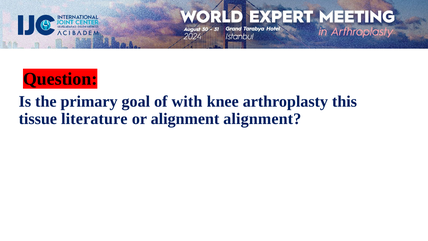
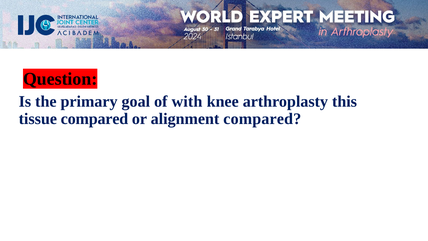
tissue literature: literature -> compared
alignment alignment: alignment -> compared
